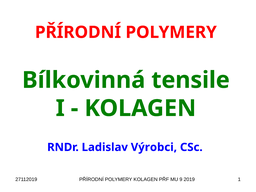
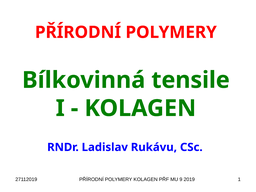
Výrobci: Výrobci -> Rukávu
